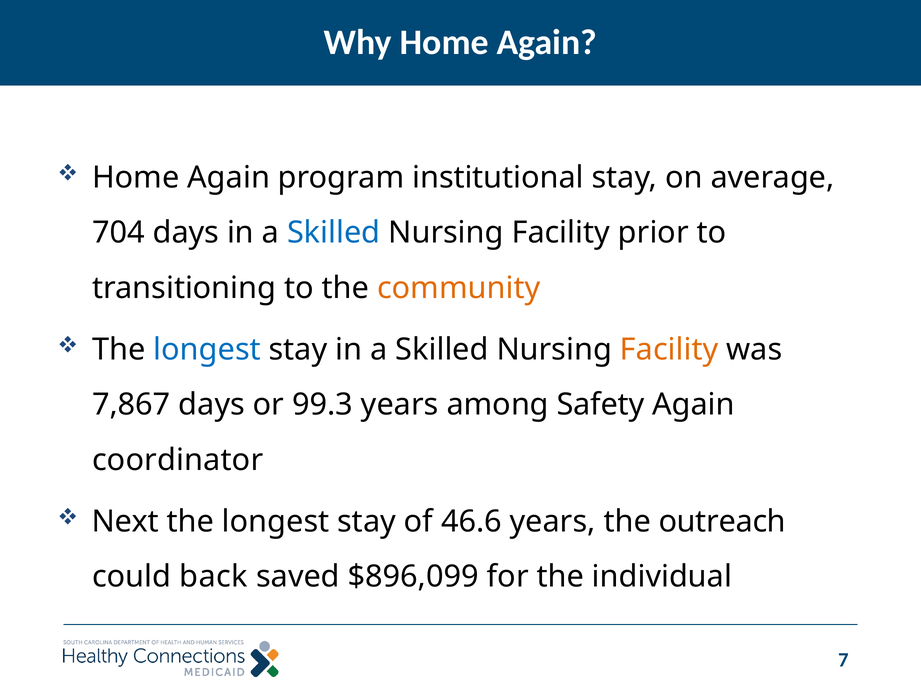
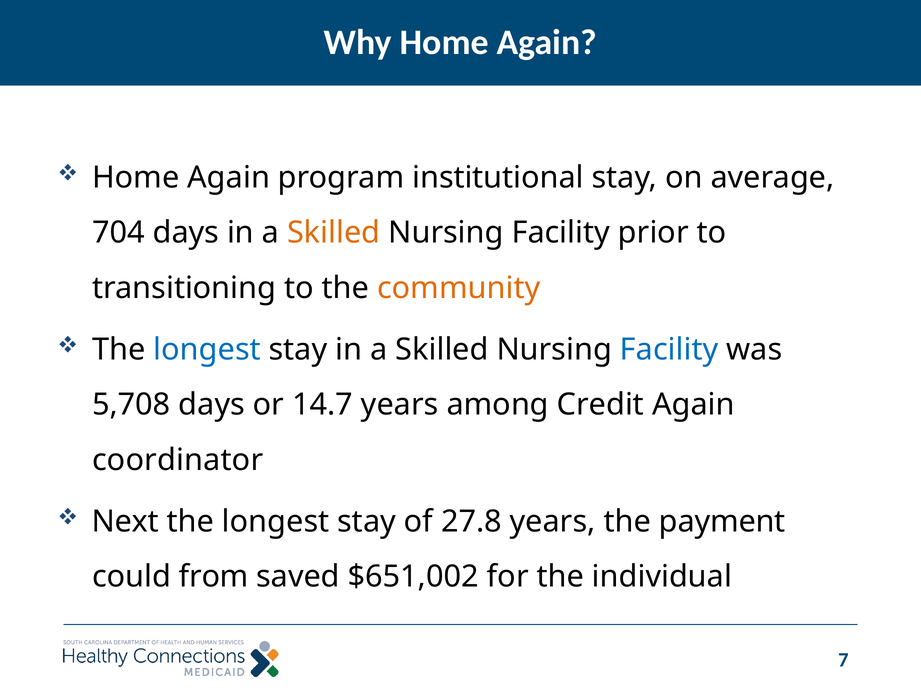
Skilled at (334, 233) colour: blue -> orange
Facility at (669, 349) colour: orange -> blue
7,867: 7,867 -> 5,708
99.3: 99.3 -> 14.7
Safety: Safety -> Credit
46.6: 46.6 -> 27.8
outreach: outreach -> payment
back: back -> from
$896,099: $896,099 -> $651,002
